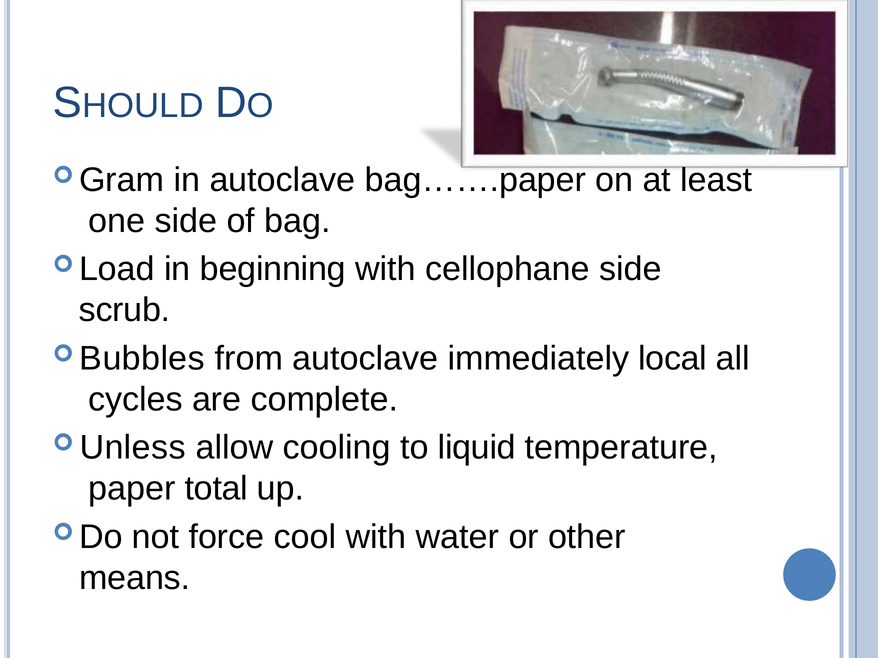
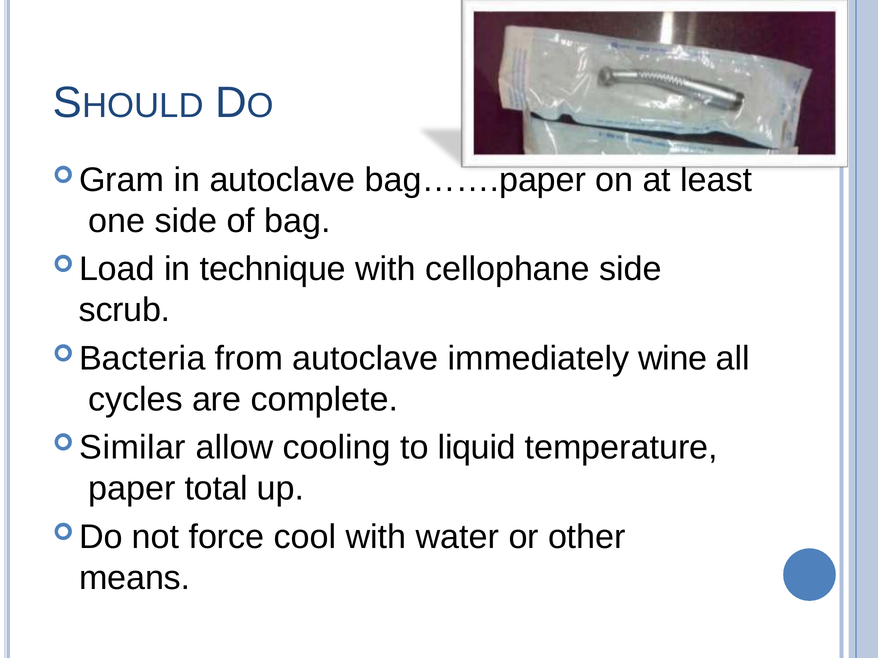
beginning: beginning -> technique
Bubbles: Bubbles -> Bacteria
local: local -> wine
Unless: Unless -> Similar
